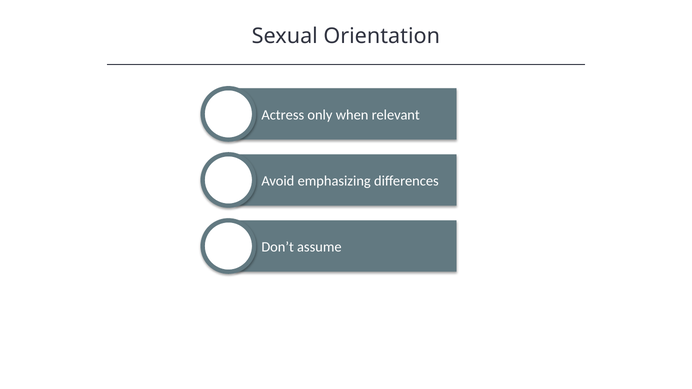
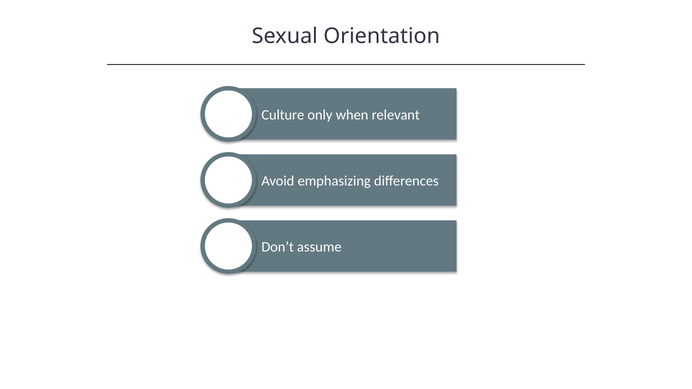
Actress: Actress -> Culture
